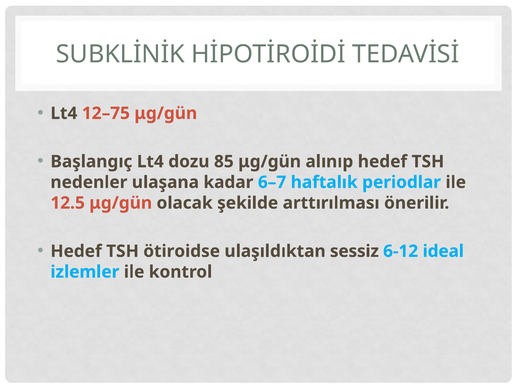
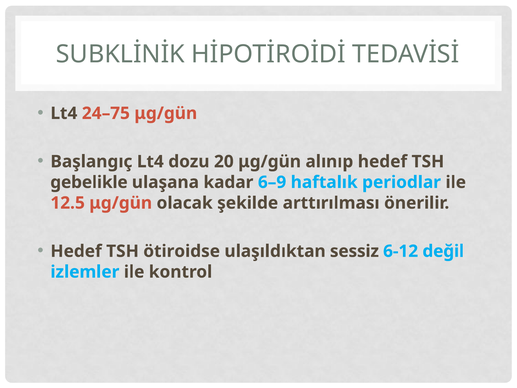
12–75: 12–75 -> 24–75
85: 85 -> 20
nedenler: nedenler -> gebelikle
6–7: 6–7 -> 6–9
ideal: ideal -> değil
